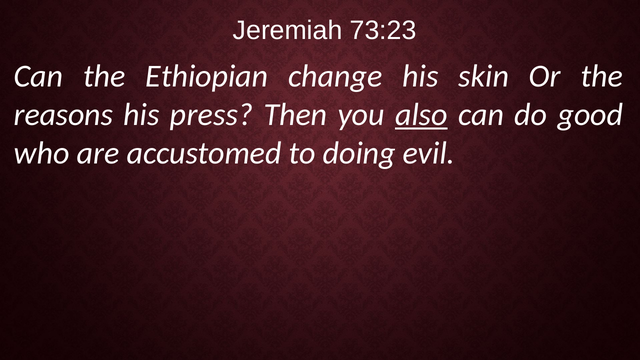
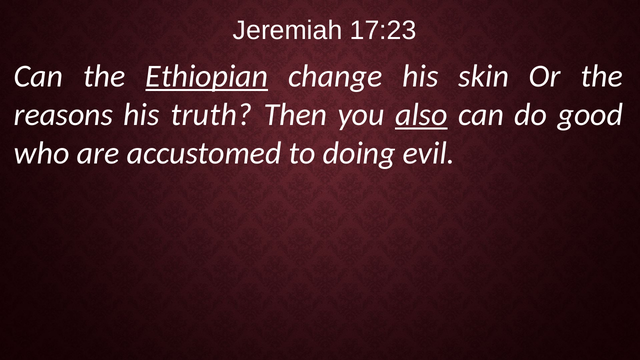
73:23: 73:23 -> 17:23
Ethiopian underline: none -> present
press: press -> truth
